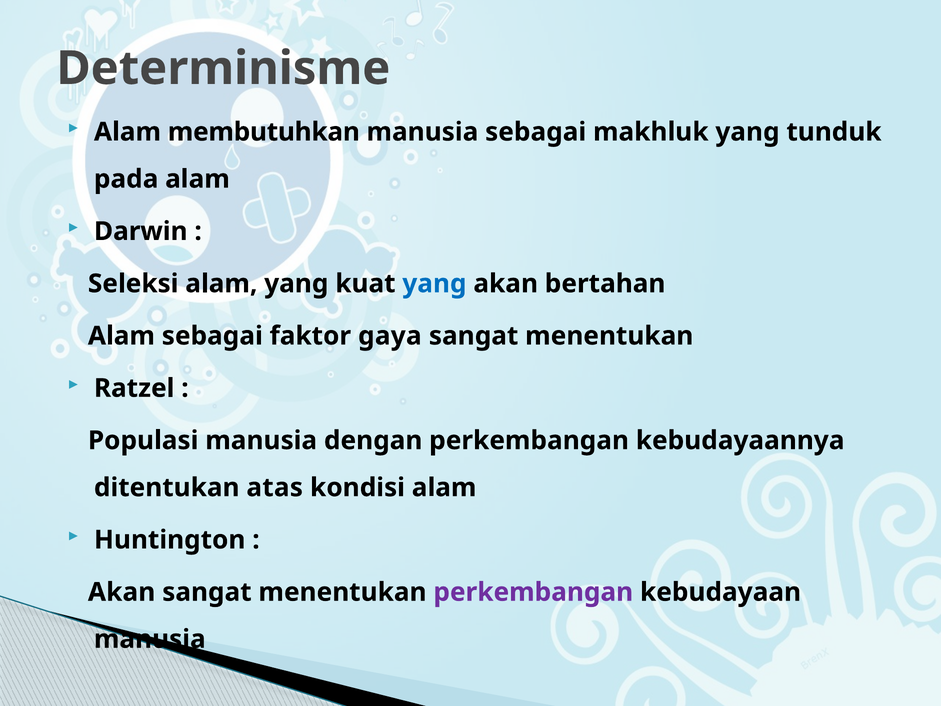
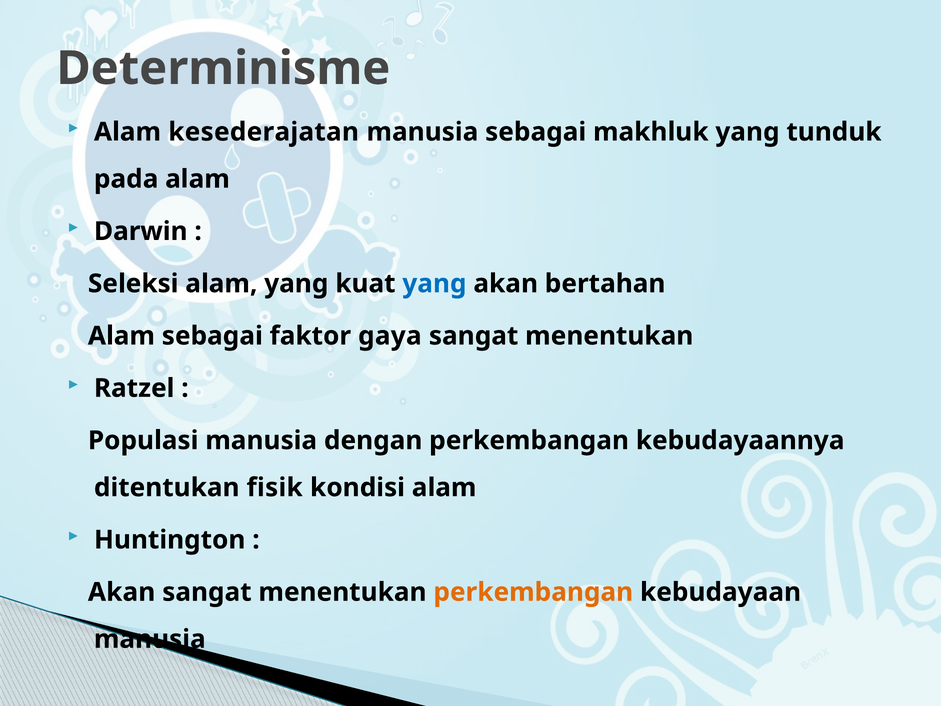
membutuhkan: membutuhkan -> kesederajatan
atas: atas -> fisik
perkembangan at (533, 592) colour: purple -> orange
